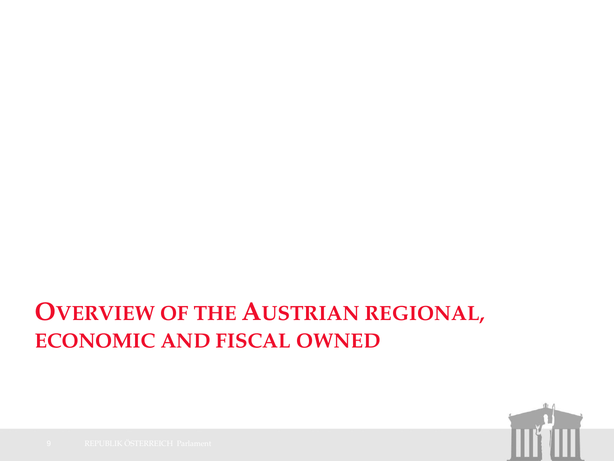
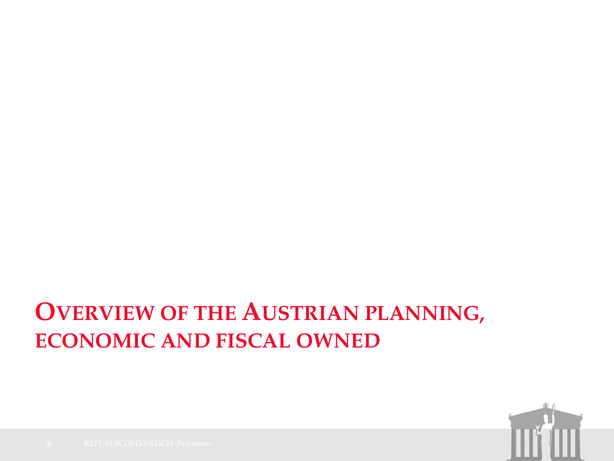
REGIONAL: REGIONAL -> PLANNING
